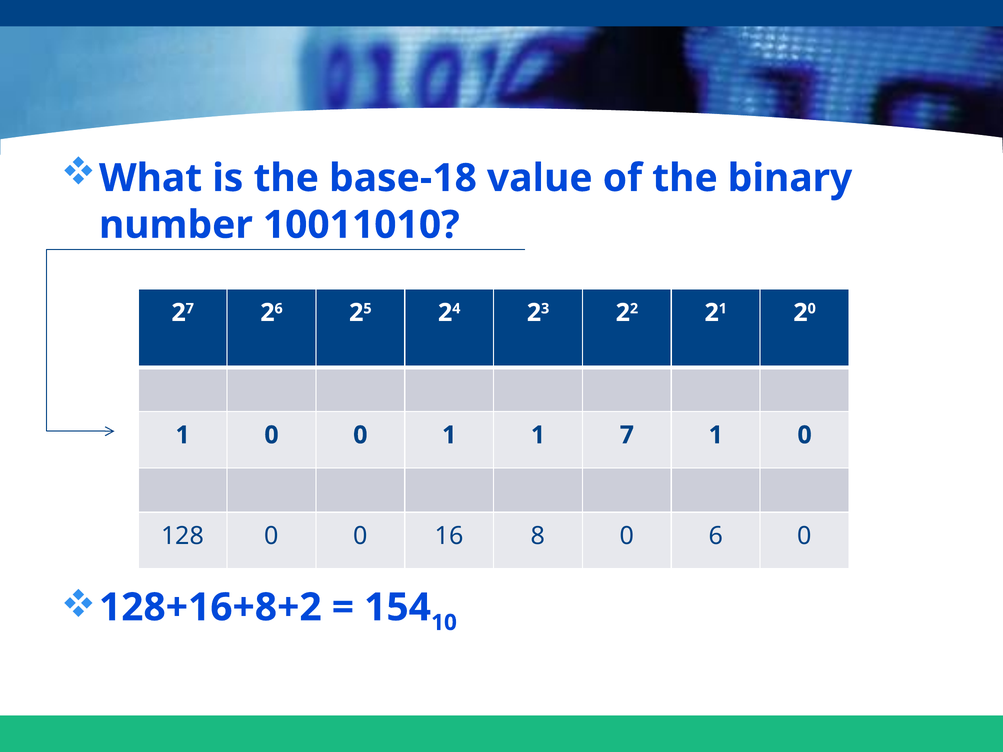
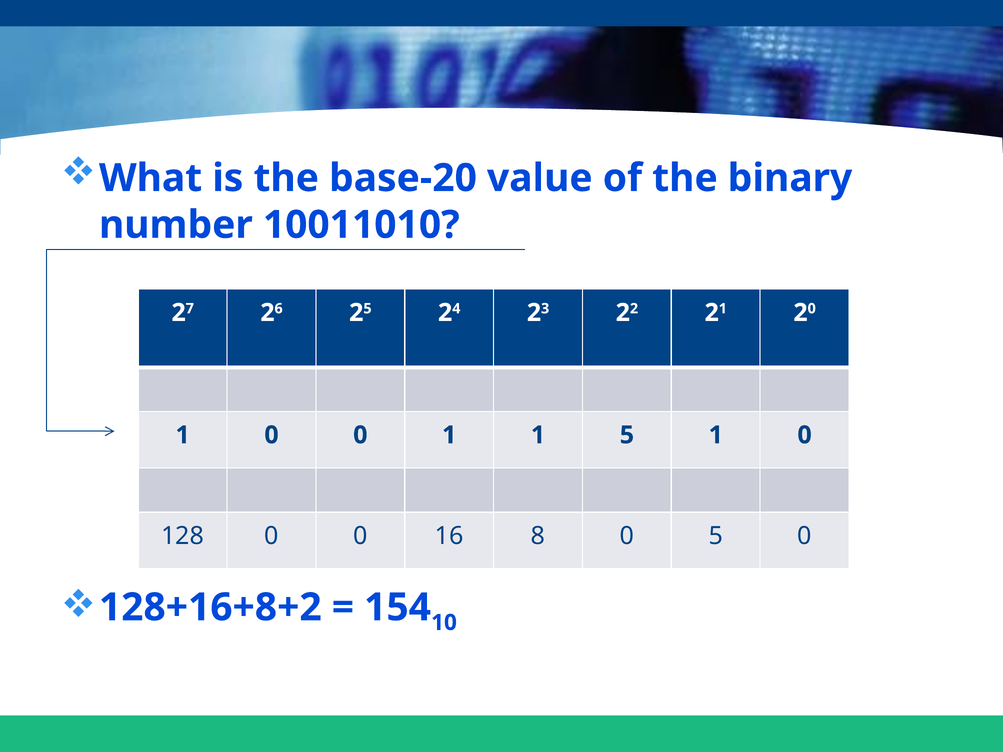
base-18: base-18 -> base-20
1 7: 7 -> 5
0 6: 6 -> 5
